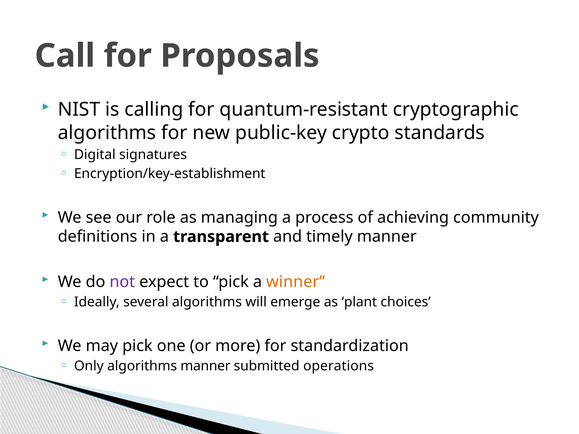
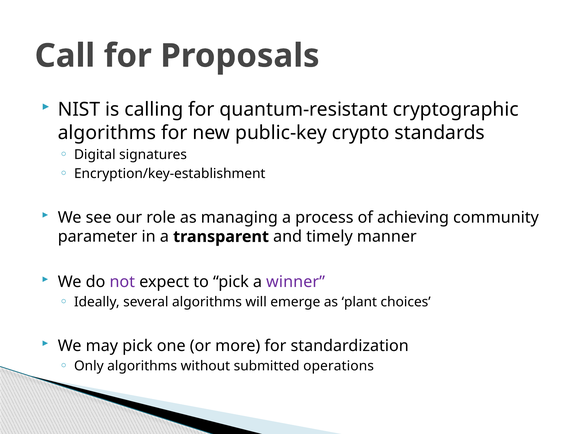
definitions: definitions -> parameter
winner colour: orange -> purple
algorithms manner: manner -> without
